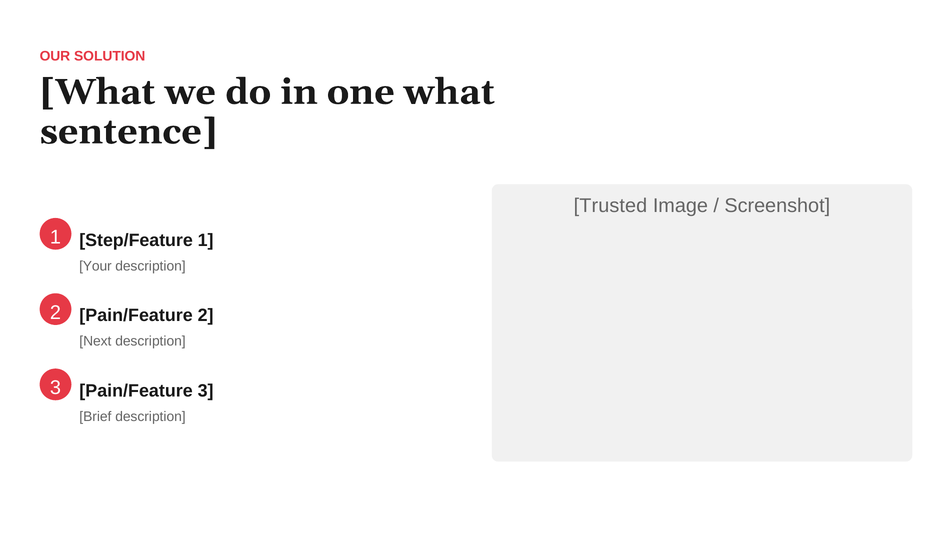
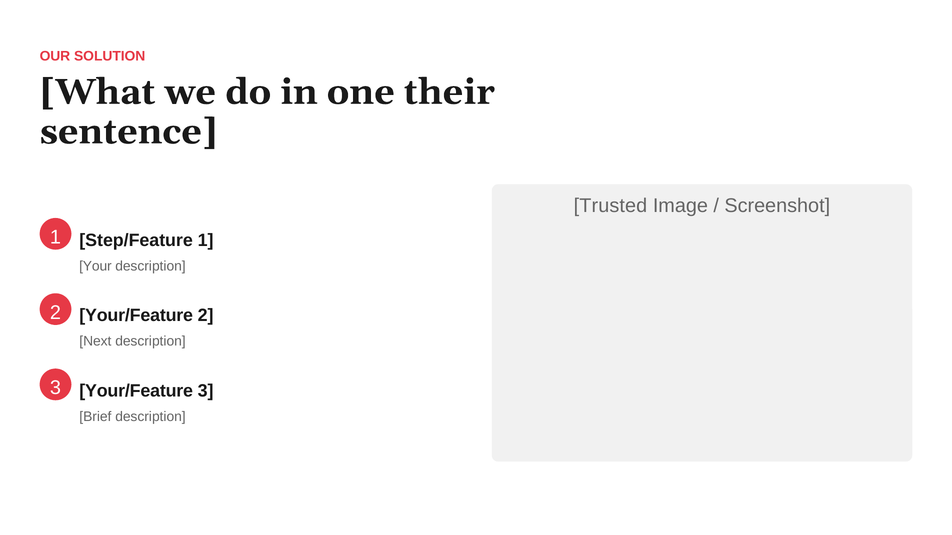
one what: what -> their
2 Pain/Feature: Pain/Feature -> Your/Feature
3 Pain/Feature: Pain/Feature -> Your/Feature
